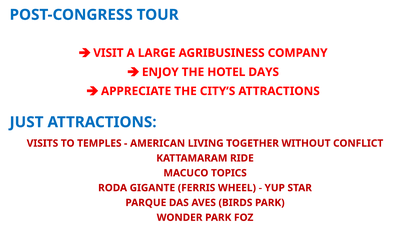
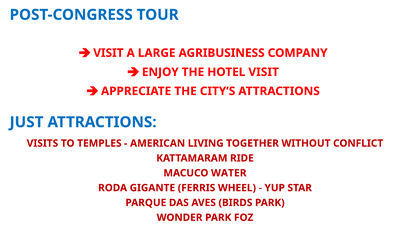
HOTEL DAYS: DAYS -> VISIT
TOPICS: TOPICS -> WATER
